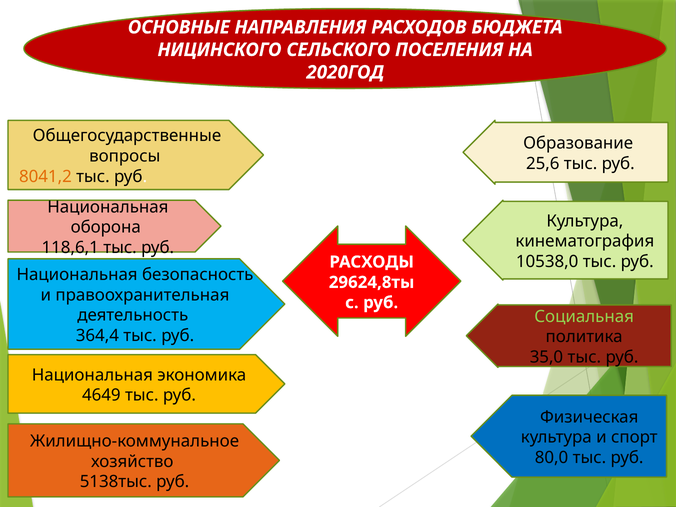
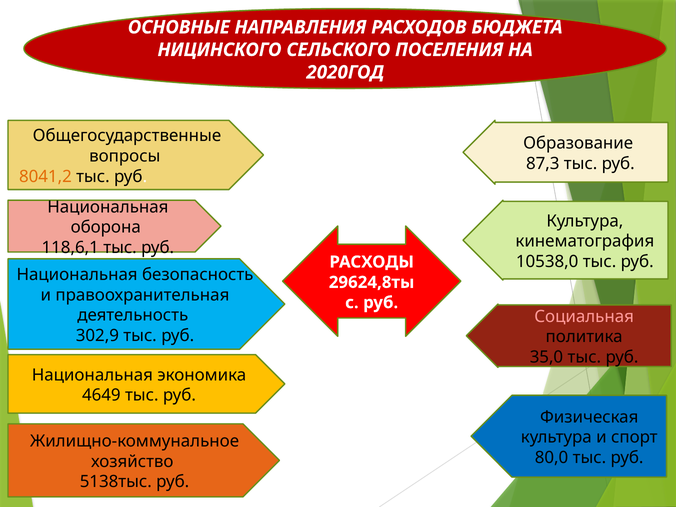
25,6: 25,6 -> 87,3
Социальная colour: light green -> pink
364,4: 364,4 -> 302,9
